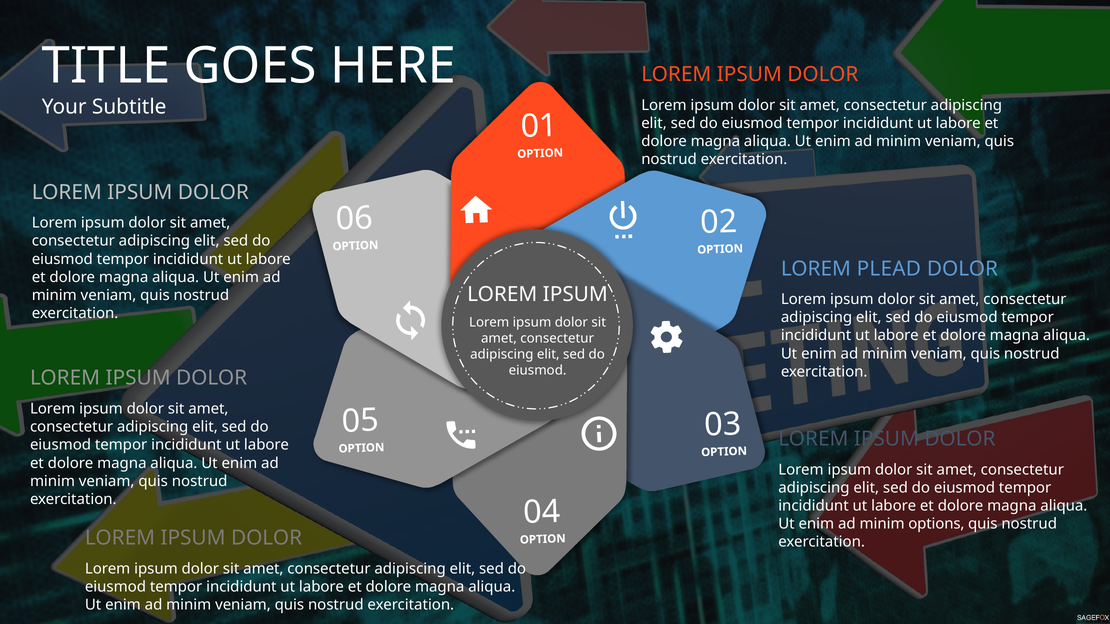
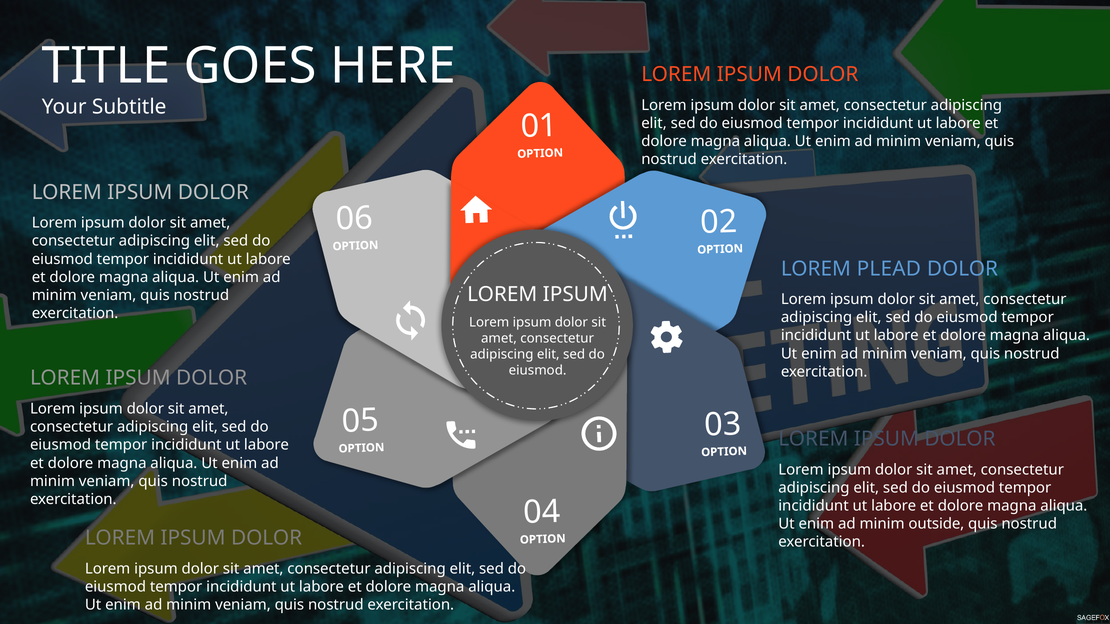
options: options -> outside
